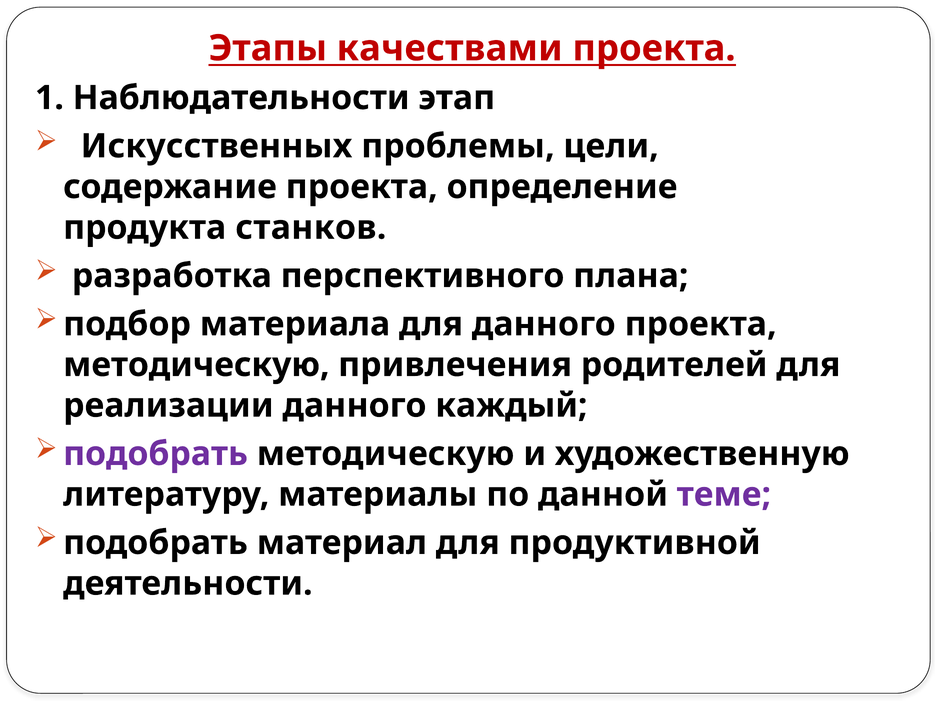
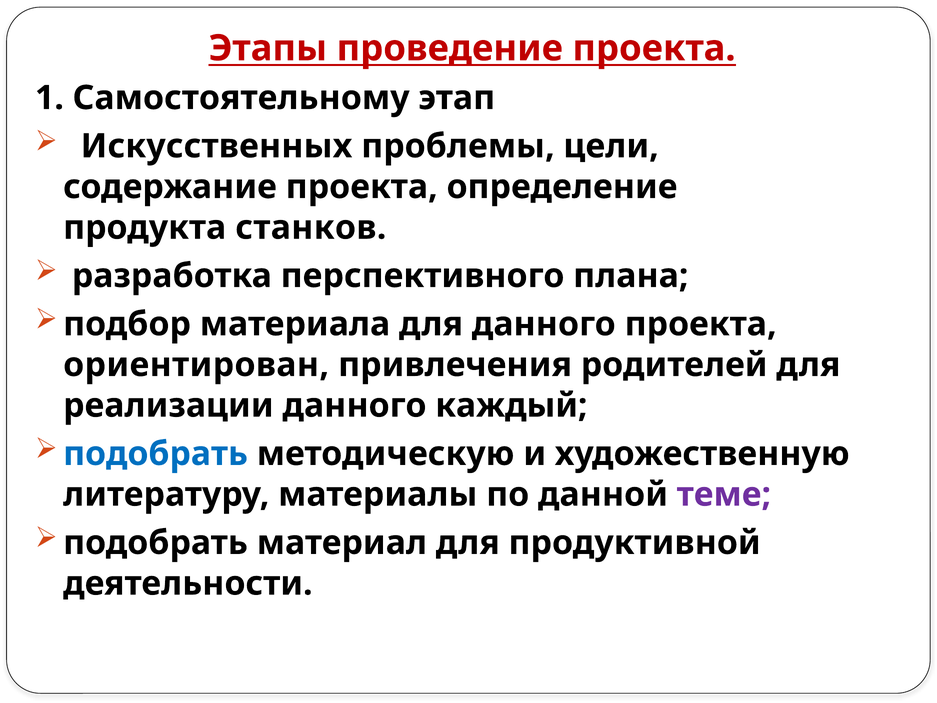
качествами: качествами -> проведение
Наблюдательности: Наблюдательности -> Самостоятельному
методическую at (196, 365): методическую -> ориентирован
подобрать at (156, 454) colour: purple -> blue
